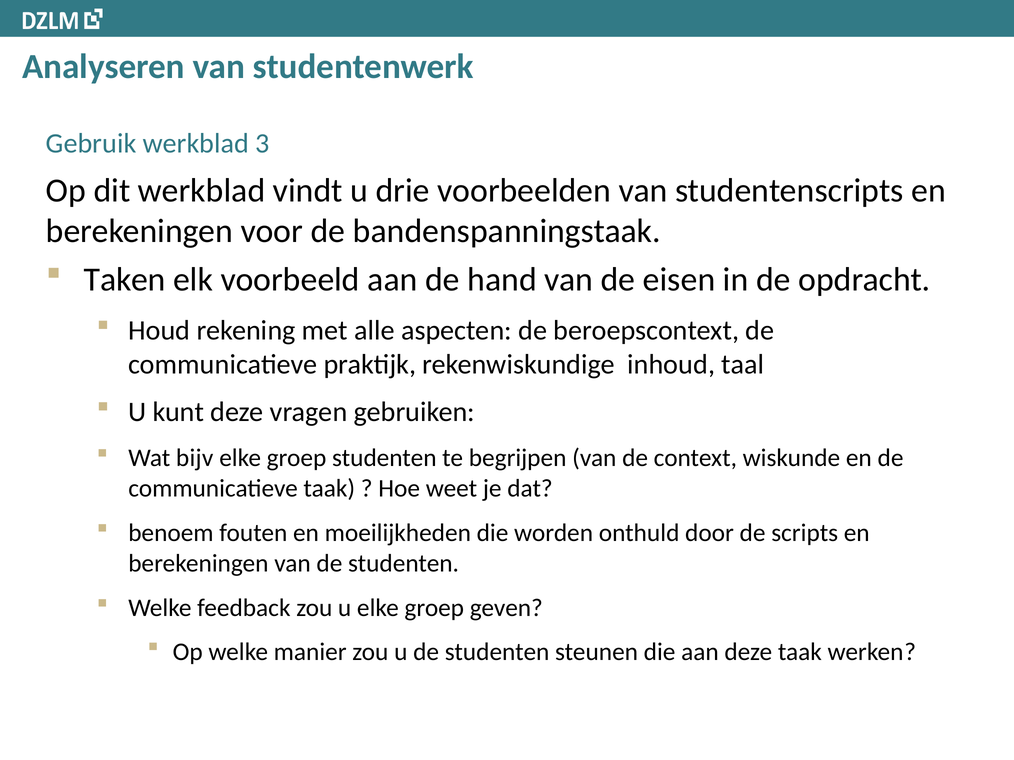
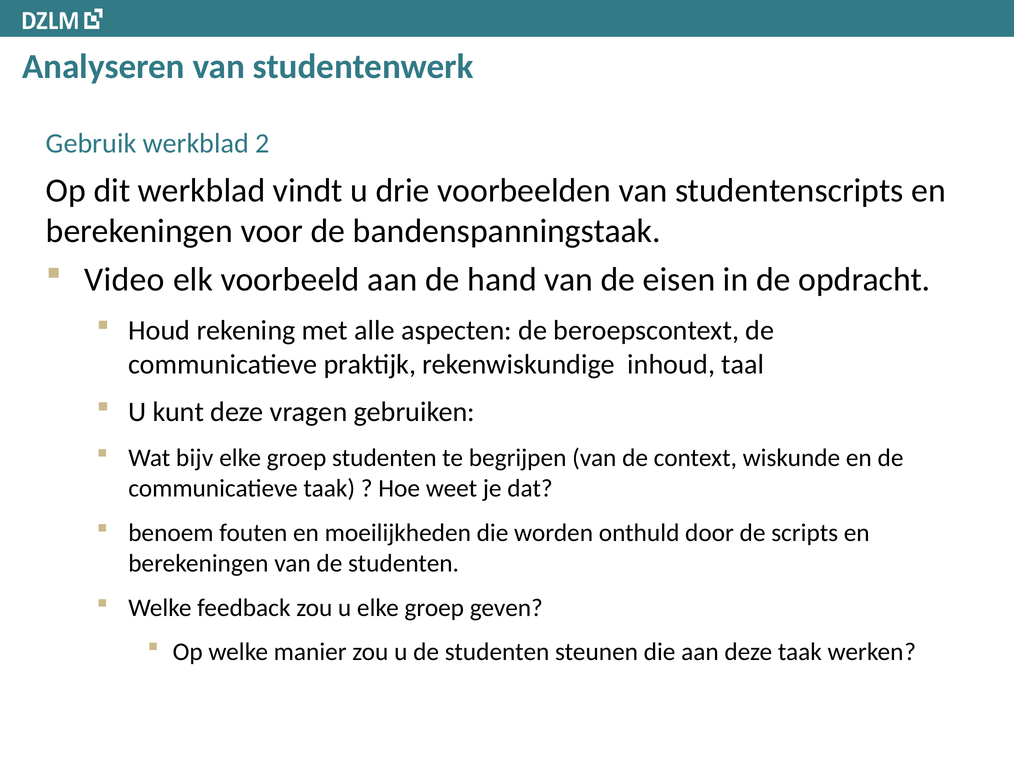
3: 3 -> 2
Taken: Taken -> Video
